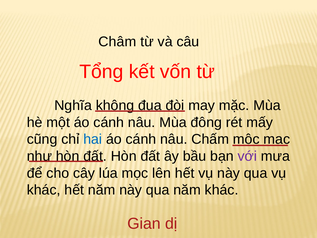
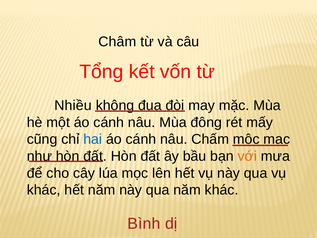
Nghĩa: Nghĩa -> Nhiều
với colour: purple -> orange
Gian: Gian -> Bình
